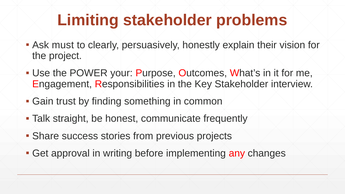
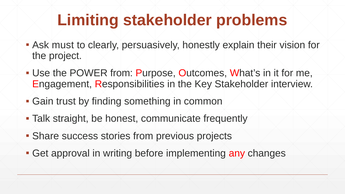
POWER your: your -> from
